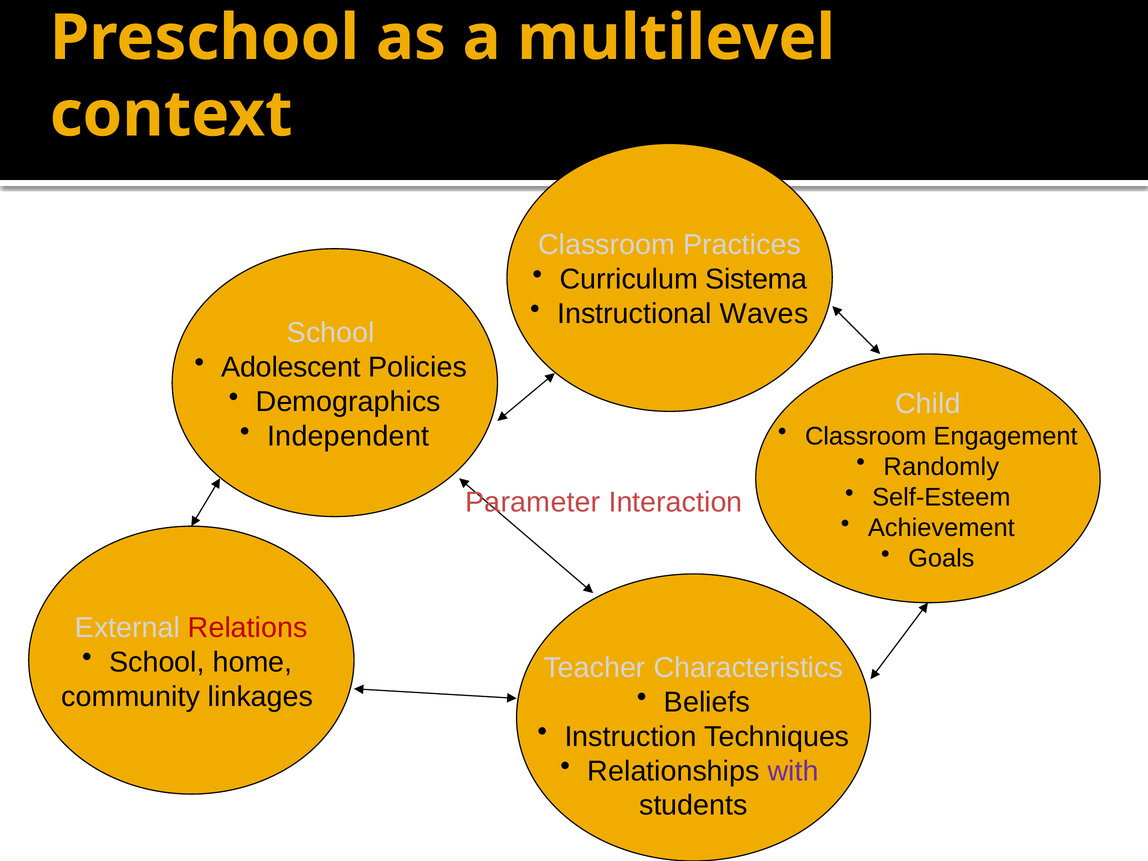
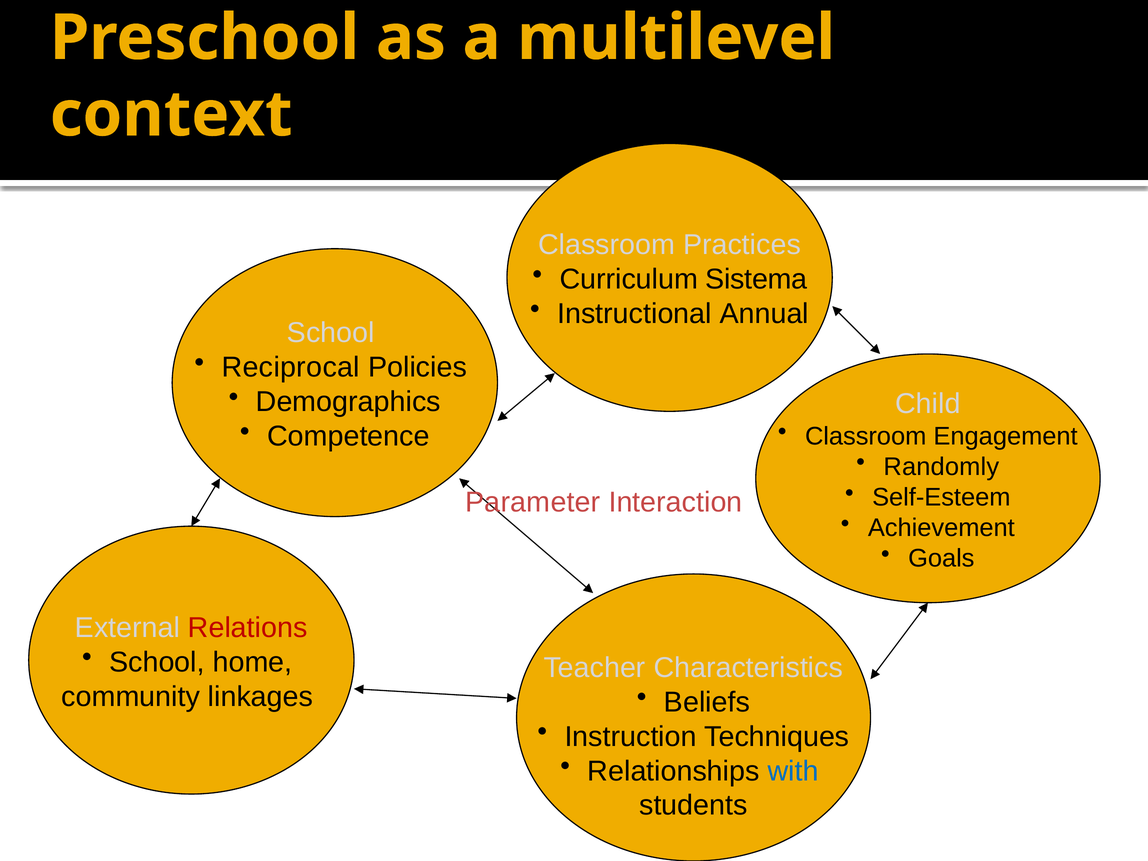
Waves: Waves -> Annual
Adolescent: Adolescent -> Reciprocal
Independent: Independent -> Competence
with colour: purple -> blue
